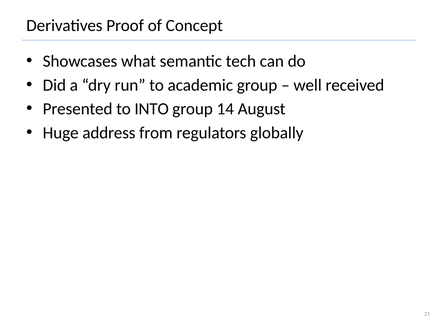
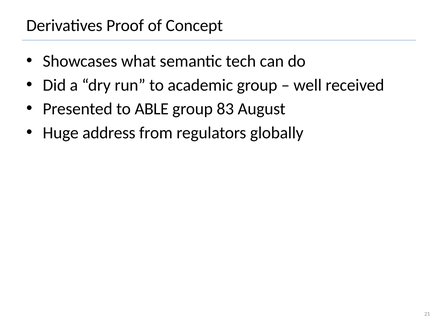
INTO: INTO -> ABLE
14: 14 -> 83
